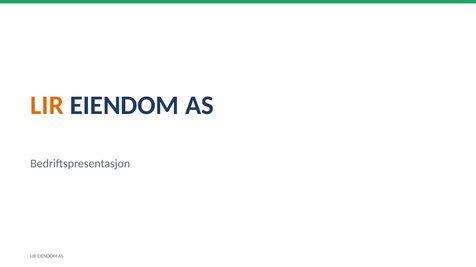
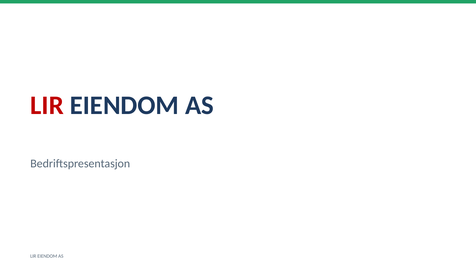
LIR at (47, 106) colour: orange -> red
